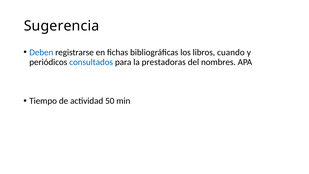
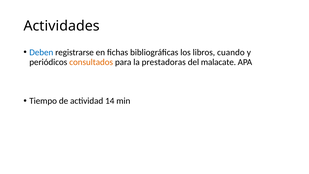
Sugerencia: Sugerencia -> Actividades
consultados colour: blue -> orange
nombres: nombres -> malacate
50: 50 -> 14
